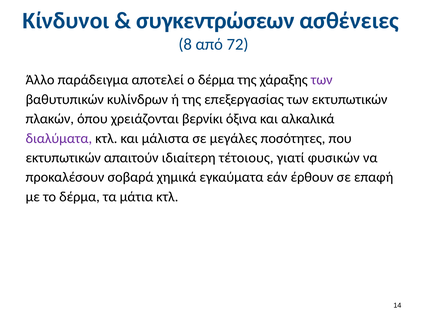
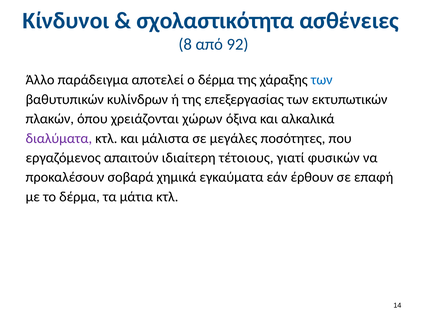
συγκεντρώσεων: συγκεντρώσεων -> σχολαστικότητα
72: 72 -> 92
των at (322, 80) colour: purple -> blue
βερνίκι: βερνίκι -> χώρων
εκτυπωτικών at (63, 158): εκτυπωτικών -> εργαζόμενος
